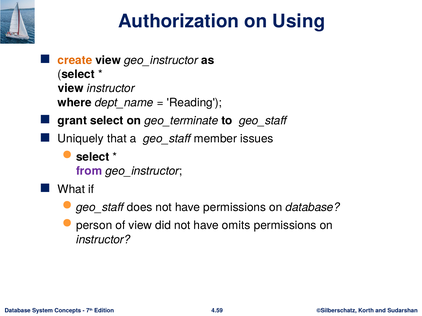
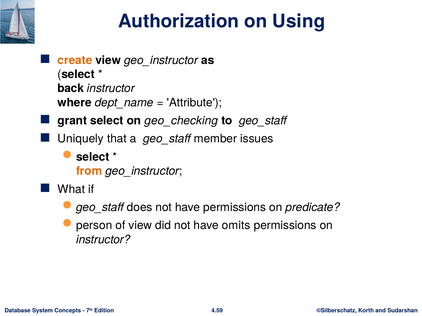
view at (71, 89): view -> back
Reading: Reading -> Attribute
geo_terminate: geo_terminate -> geo_checking
from colour: purple -> orange
on database: database -> predicate
